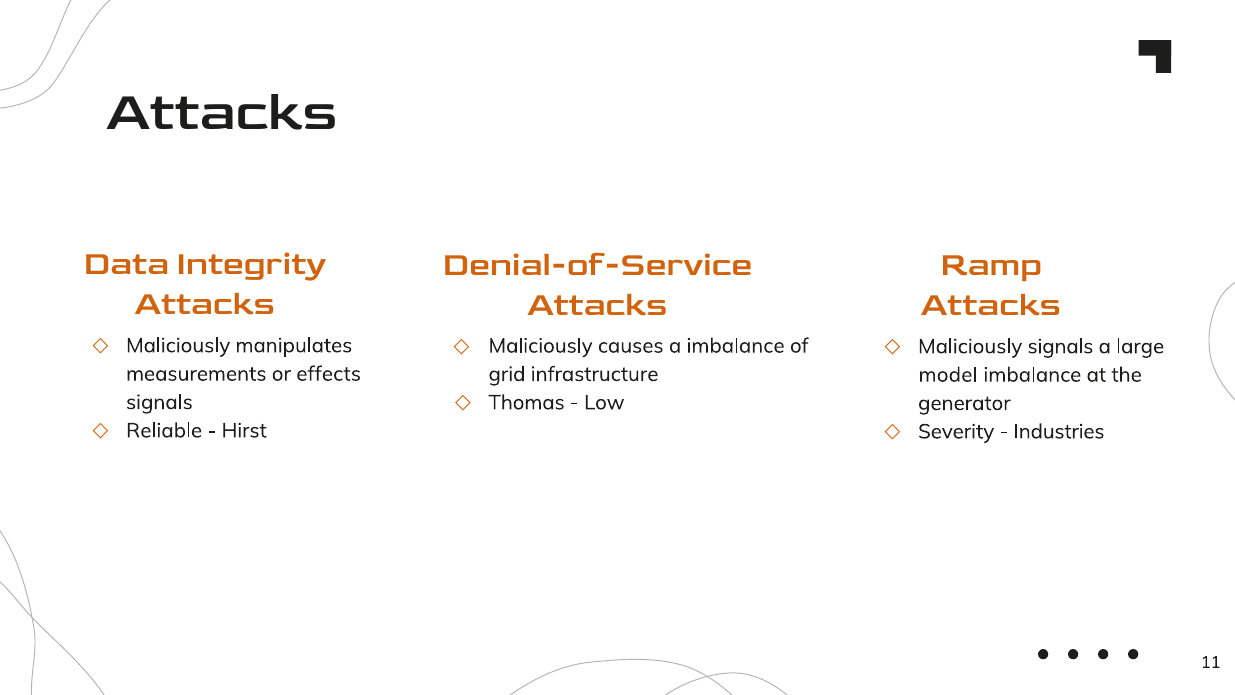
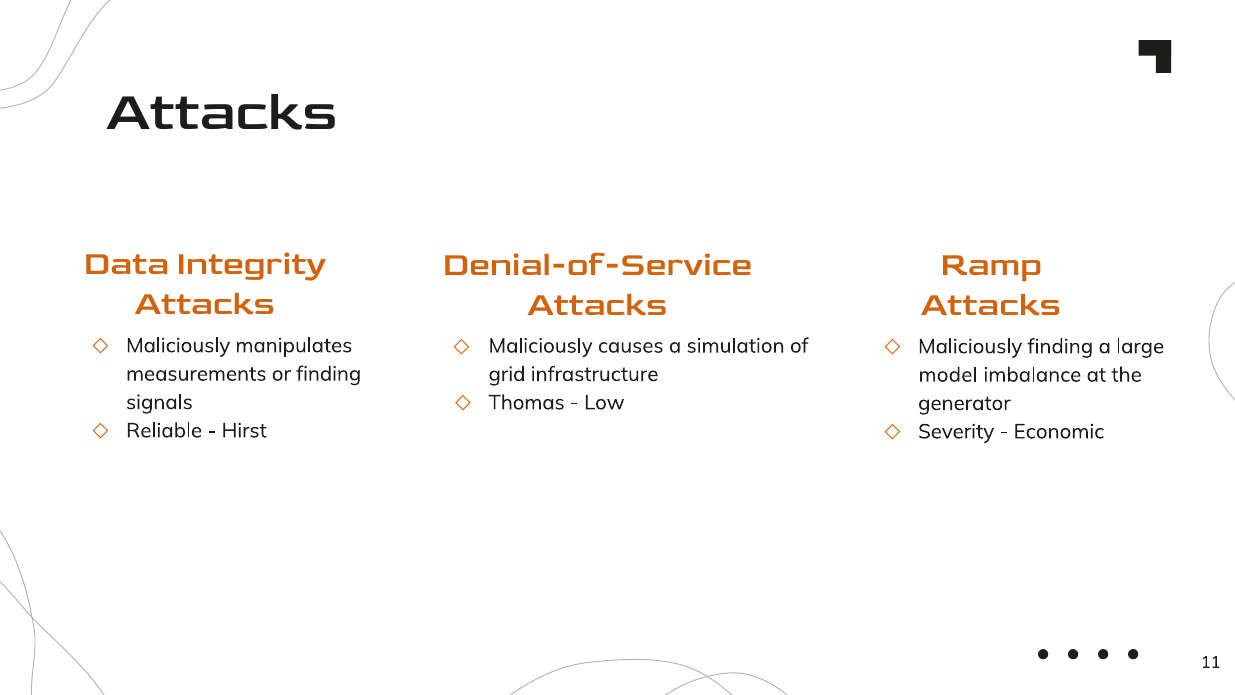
a imbalance: imbalance -> simulation
Maliciously signals: signals -> finding
or effects: effects -> finding
Industries: Industries -> Economic
